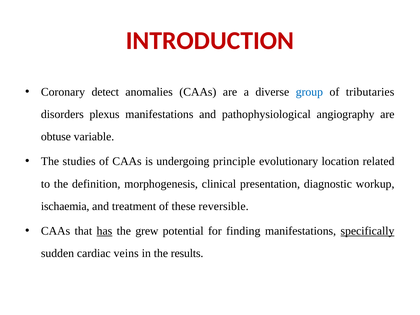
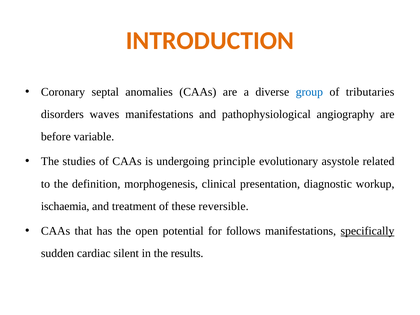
INTRODUCTION colour: red -> orange
detect: detect -> septal
plexus: plexus -> waves
obtuse: obtuse -> before
location: location -> asystole
has underline: present -> none
grew: grew -> open
finding: finding -> follows
veins: veins -> silent
